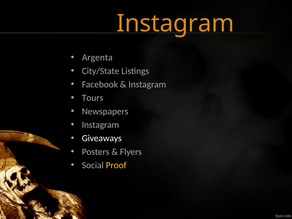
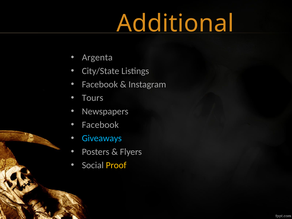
Instagram at (175, 23): Instagram -> Additional
Instagram at (100, 125): Instagram -> Facebook
Giveaways colour: white -> light blue
